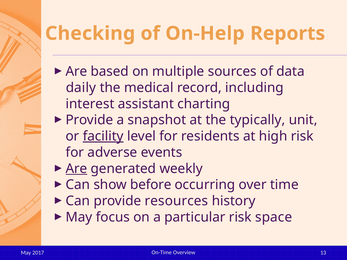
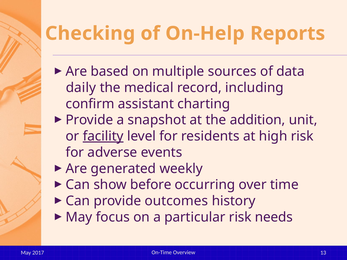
interest: interest -> confirm
typically: typically -> addition
Are at (76, 169) underline: present -> none
resources: resources -> outcomes
space: space -> needs
